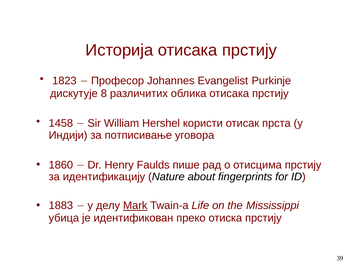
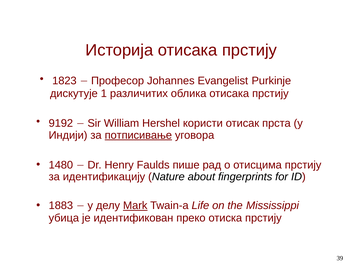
8: 8 -> 1
1458: 1458 -> 9192
потписивање underline: none -> present
1860: 1860 -> 1480
